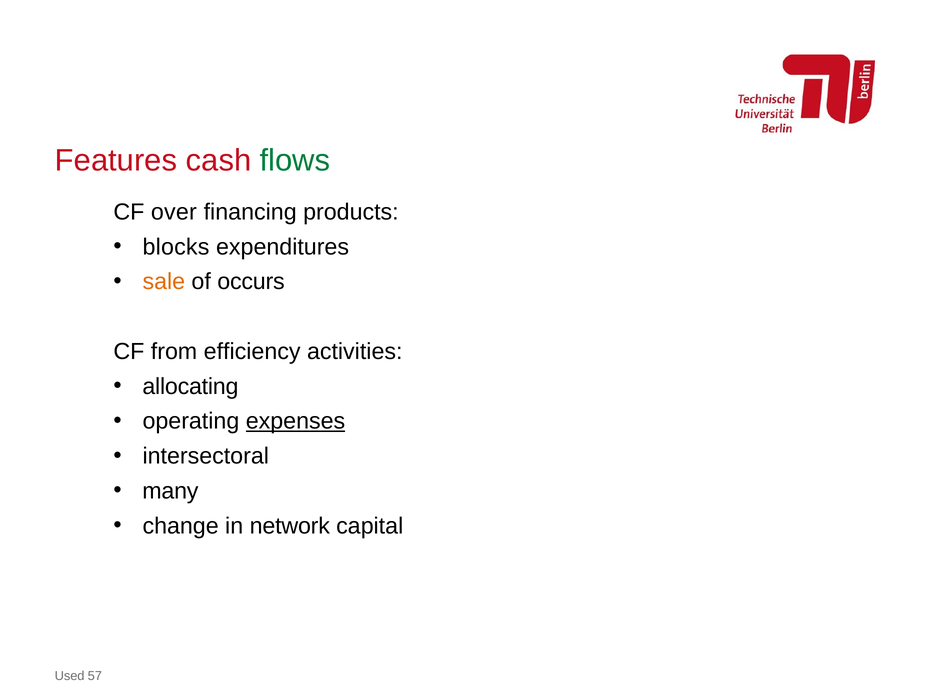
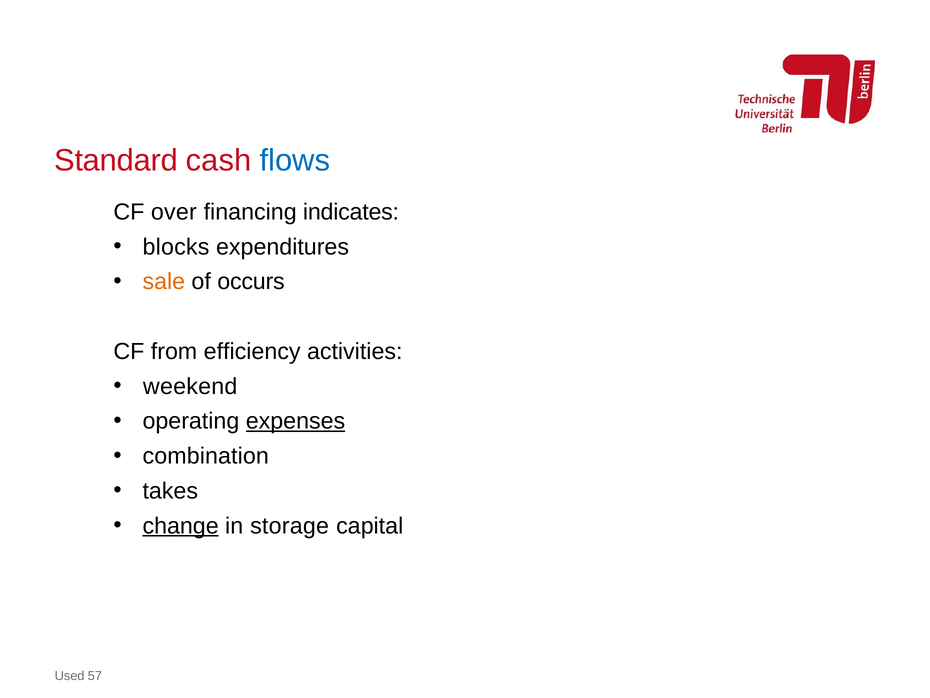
Features: Features -> Standard
flows colour: green -> blue
products: products -> indicates
allocating: allocating -> weekend
intersectoral: intersectoral -> combination
many: many -> takes
change underline: none -> present
network: network -> storage
